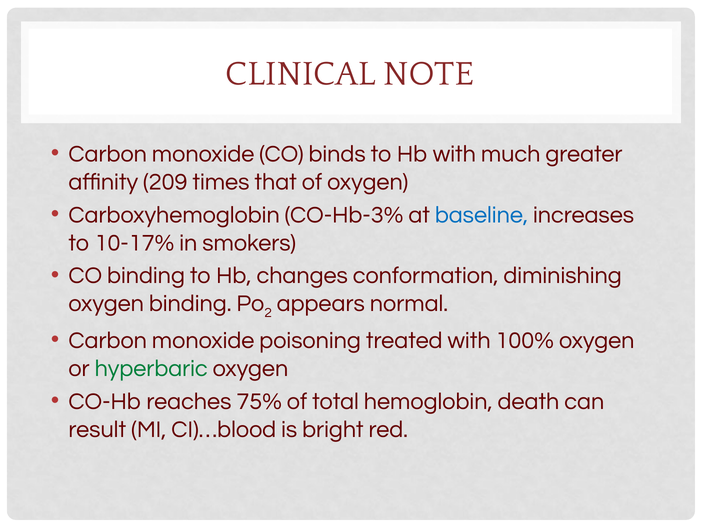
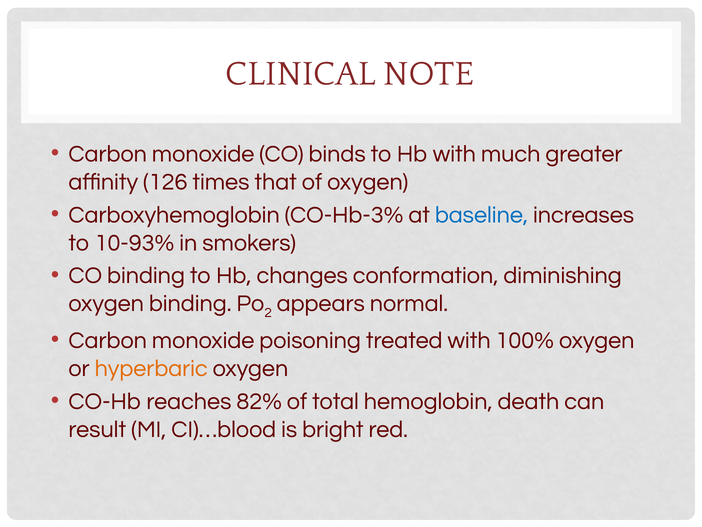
209: 209 -> 126
10-17%: 10-17% -> 10-93%
hyperbaric colour: green -> orange
75%: 75% -> 82%
